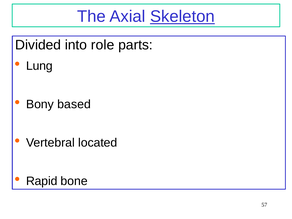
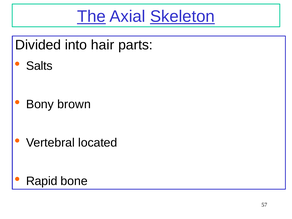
The underline: none -> present
role: role -> hair
Lung: Lung -> Salts
based: based -> brown
